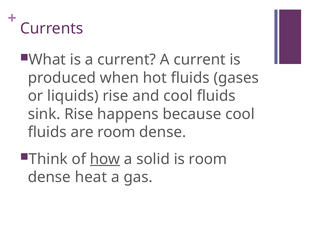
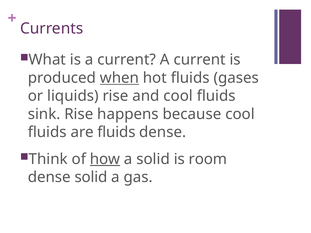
when underline: none -> present
are room: room -> fluids
dense heat: heat -> solid
